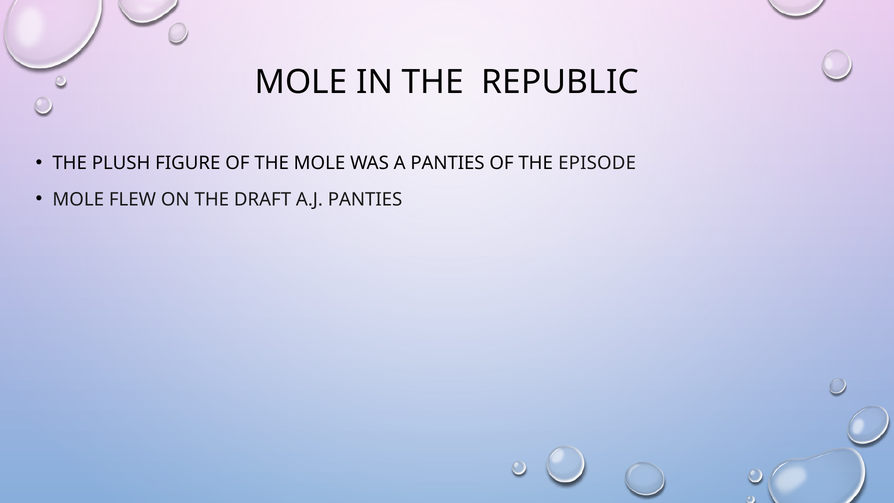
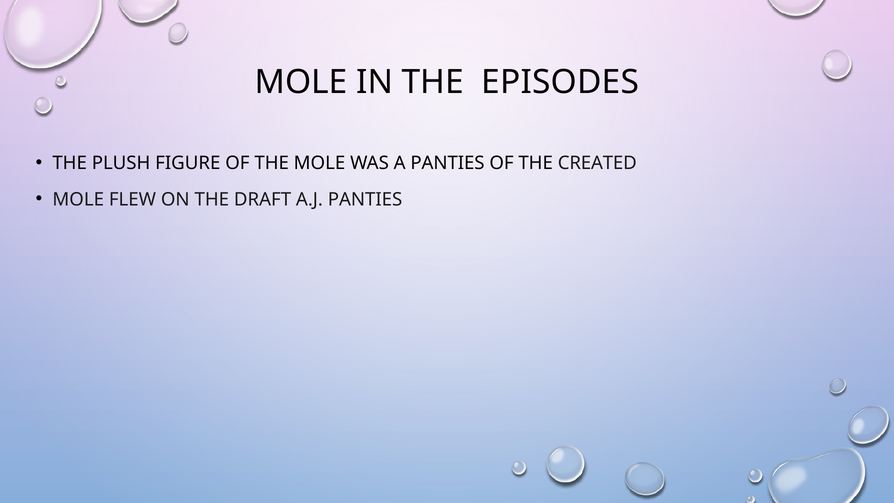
REPUBLIC: REPUBLIC -> EPISODES
EPISODE: EPISODE -> CREATED
